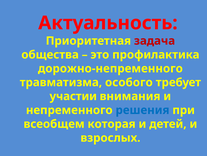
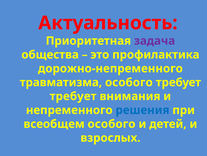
задача colour: red -> purple
участии at (73, 96): участии -> требует
всеобщем которая: которая -> особого
